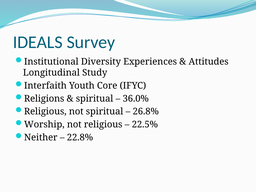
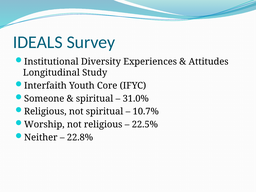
Religions: Religions -> Someone
36.0%: 36.0% -> 31.0%
26.8%: 26.8% -> 10.7%
